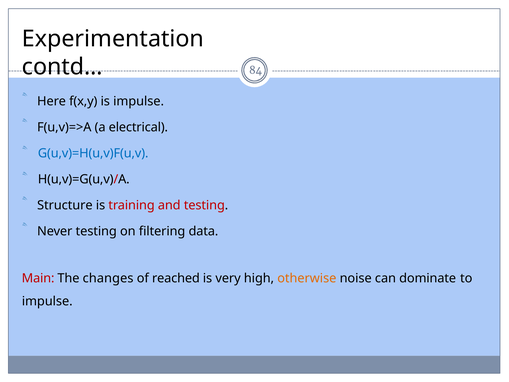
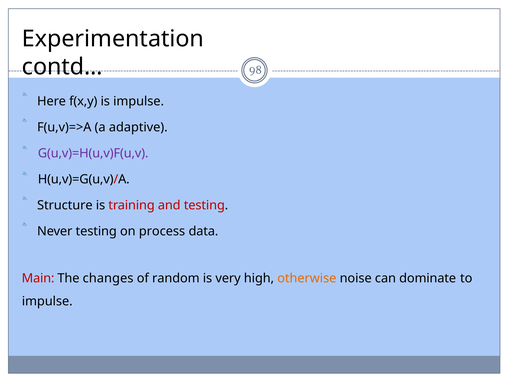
84: 84 -> 98
electrical: electrical -> adaptive
G(u,v)=H(u,v)F(u,v colour: blue -> purple
filtering: filtering -> process
reached: reached -> random
